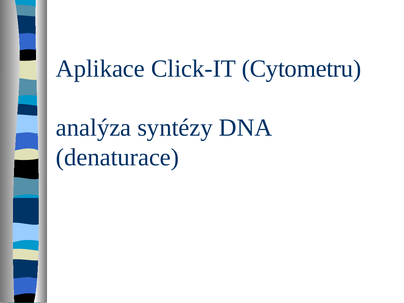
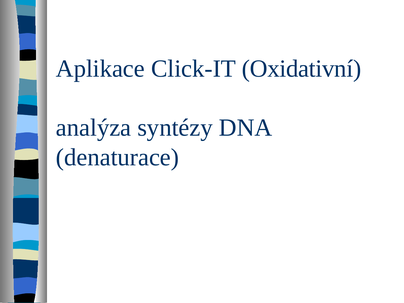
Cytometru: Cytometru -> Oxidativní
